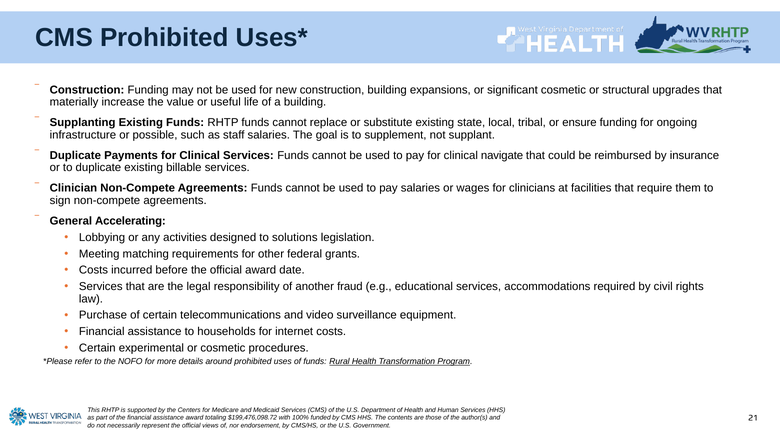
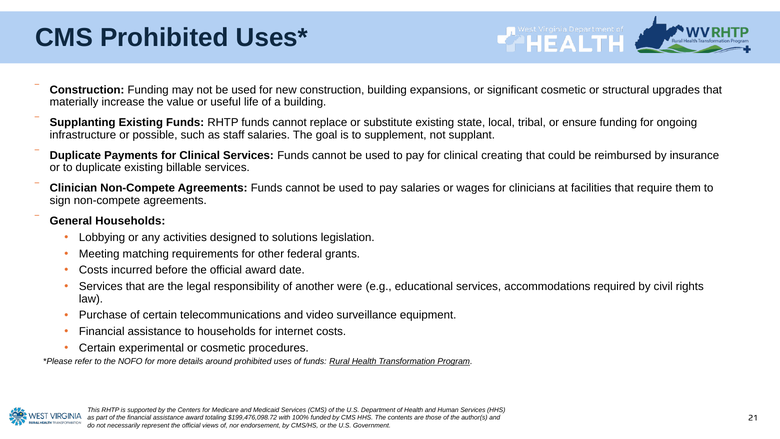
navigate: navigate -> creating
General Accelerating: Accelerating -> Households
fraud: fraud -> were
